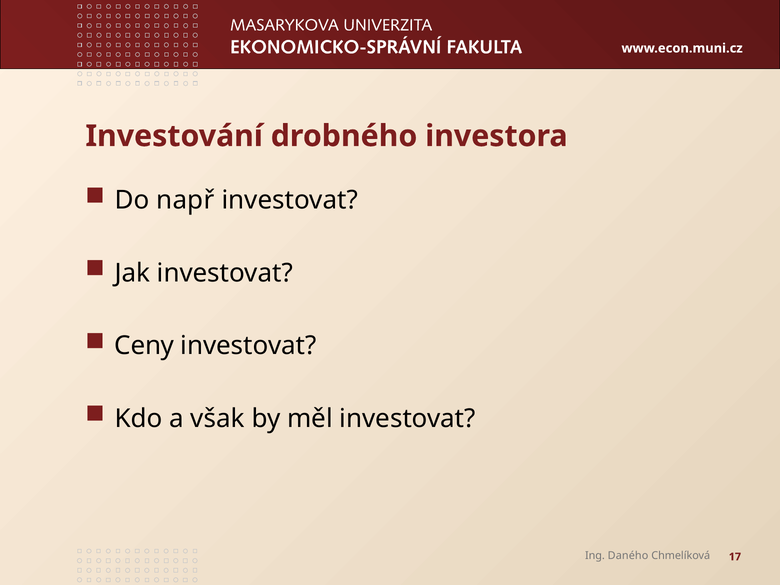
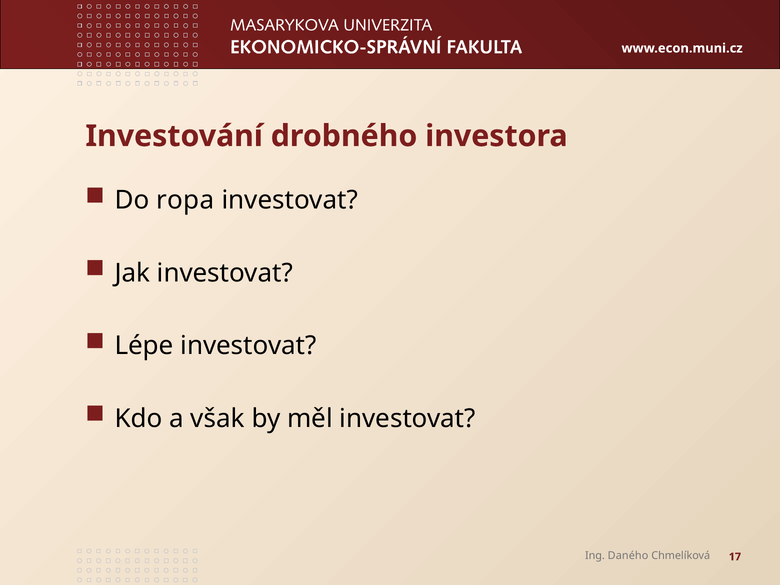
např: např -> ropa
Ceny: Ceny -> Lépe
